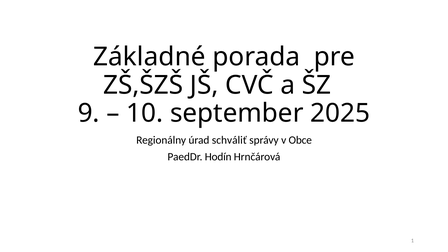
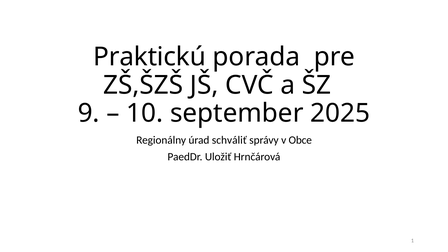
Základné: Základné -> Praktickú
Hodín: Hodín -> Uložiť
